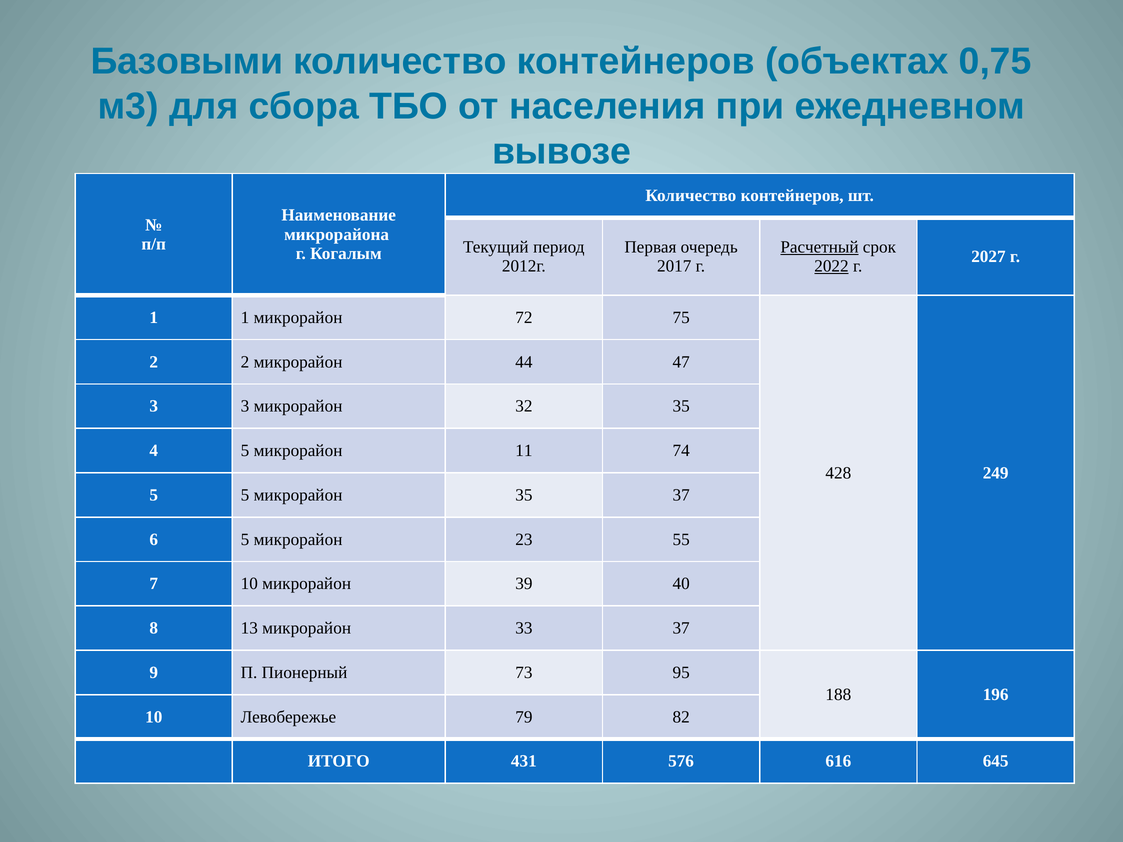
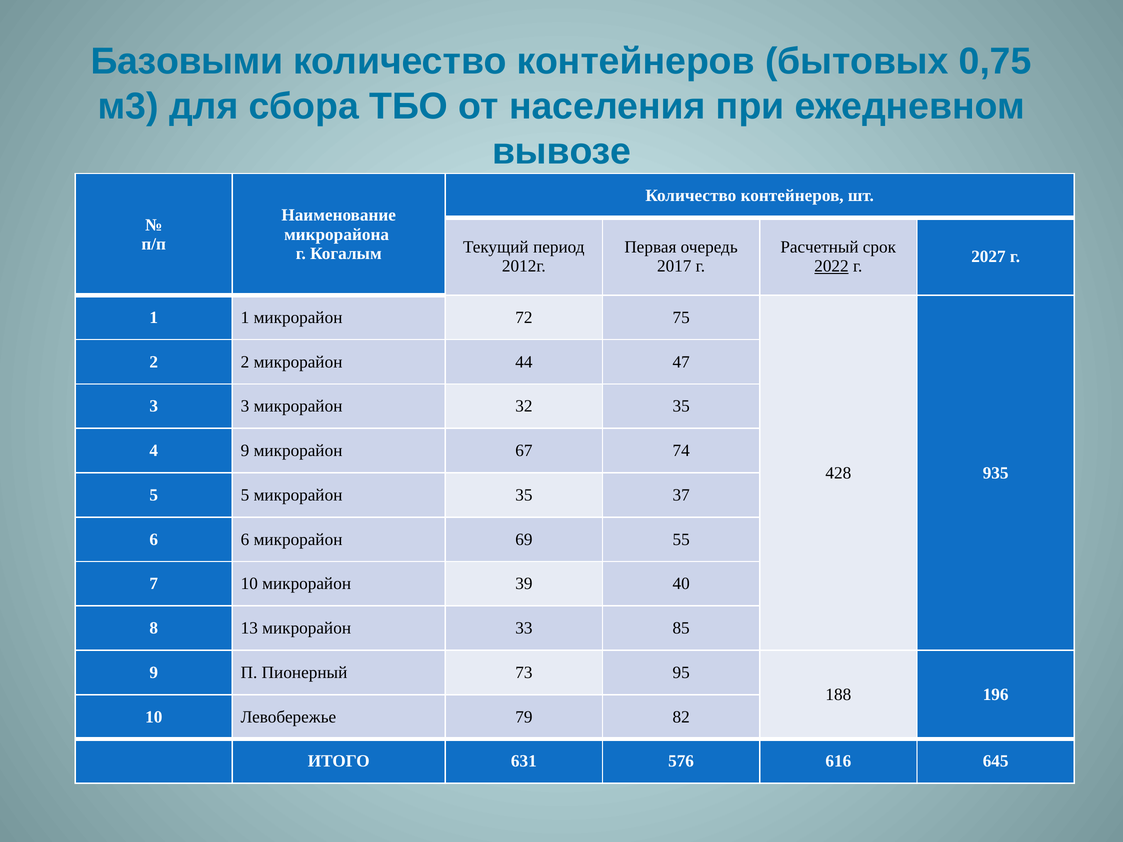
объектах: объектах -> бытовых
Расчетный underline: present -> none
4 5: 5 -> 9
11: 11 -> 67
249: 249 -> 935
6 5: 5 -> 6
23: 23 -> 69
33 37: 37 -> 85
431: 431 -> 631
